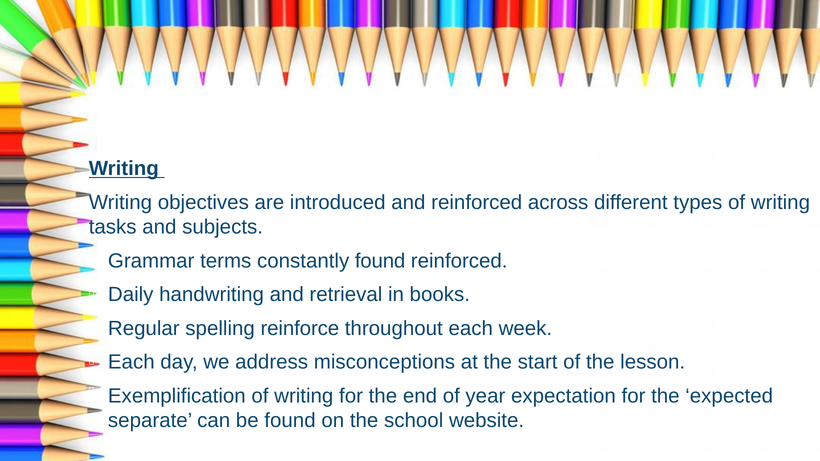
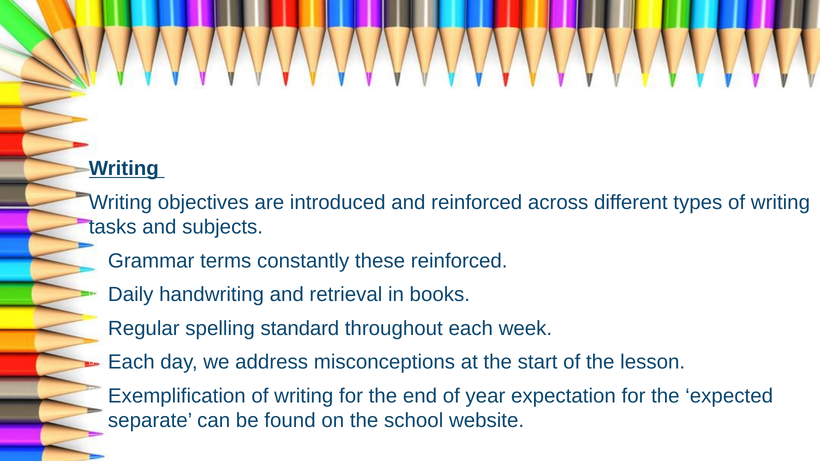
constantly found: found -> these
reinforce: reinforce -> standard
